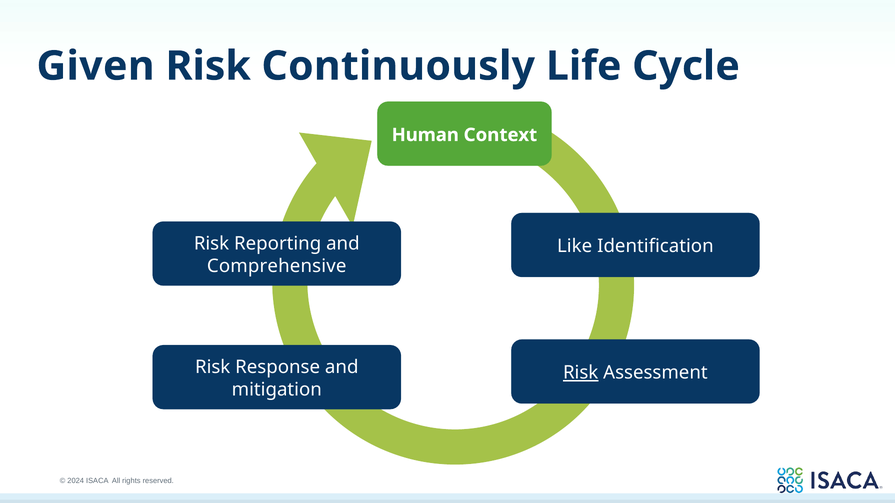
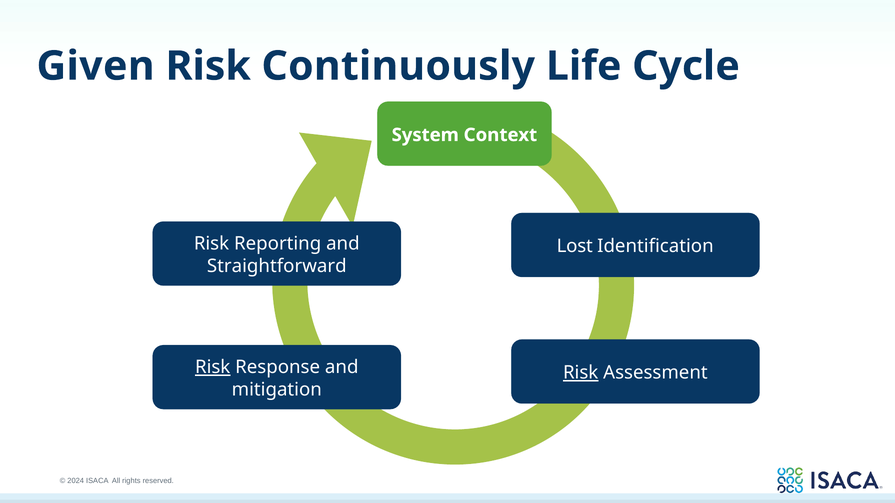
Human: Human -> System
Like: Like -> Lost
Comprehensive: Comprehensive -> Straightforward
Risk at (213, 368) underline: none -> present
